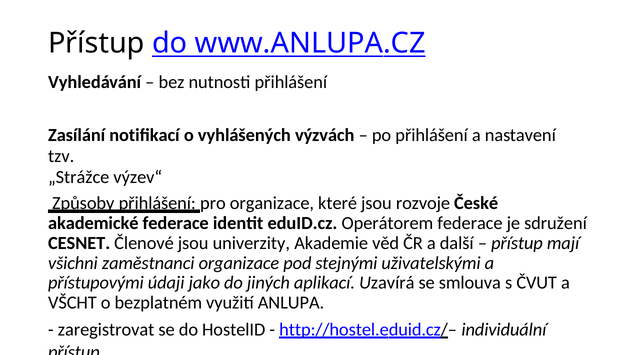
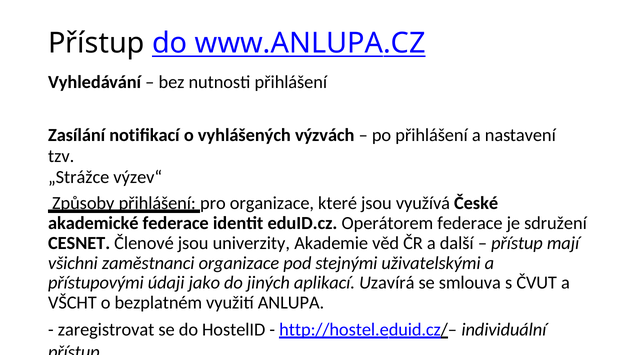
rozvoje: rozvoje -> využívá
